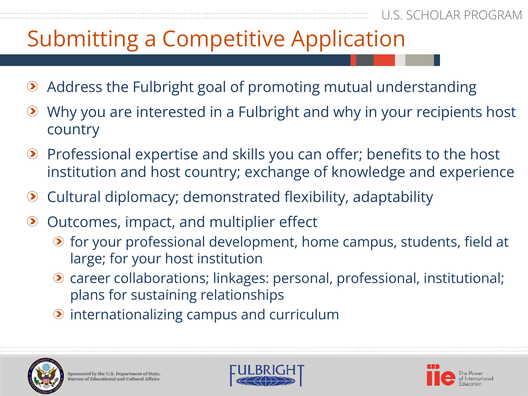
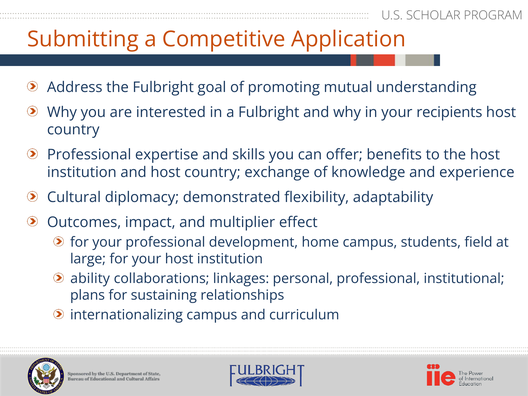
career: career -> ability
